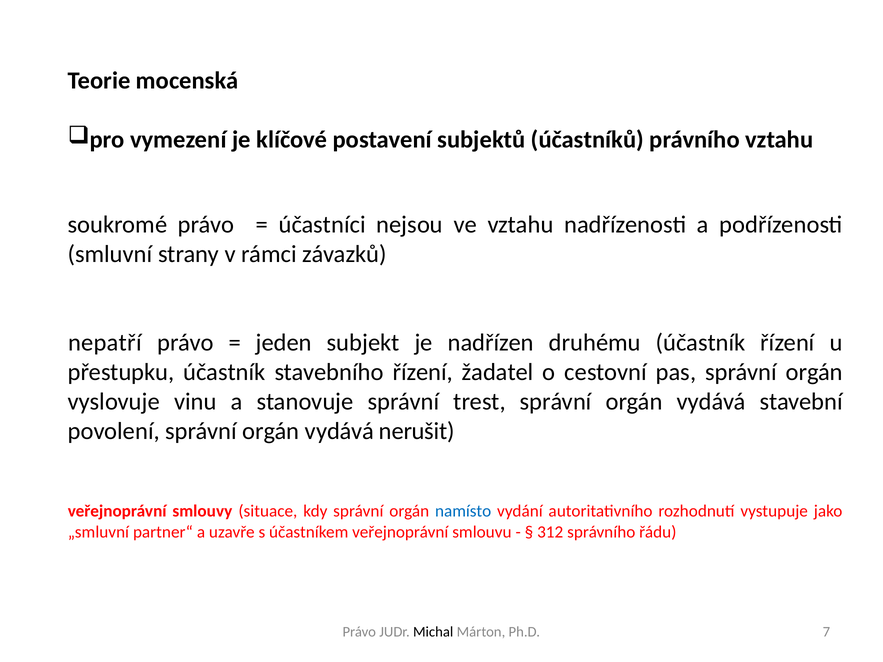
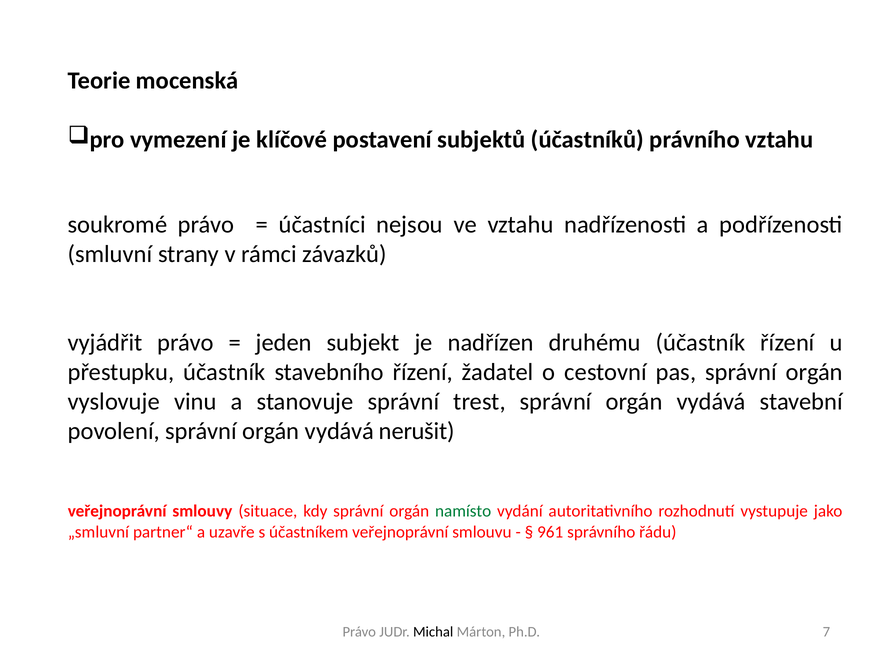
nepatří: nepatří -> vyjádřit
namísto colour: blue -> green
312: 312 -> 961
